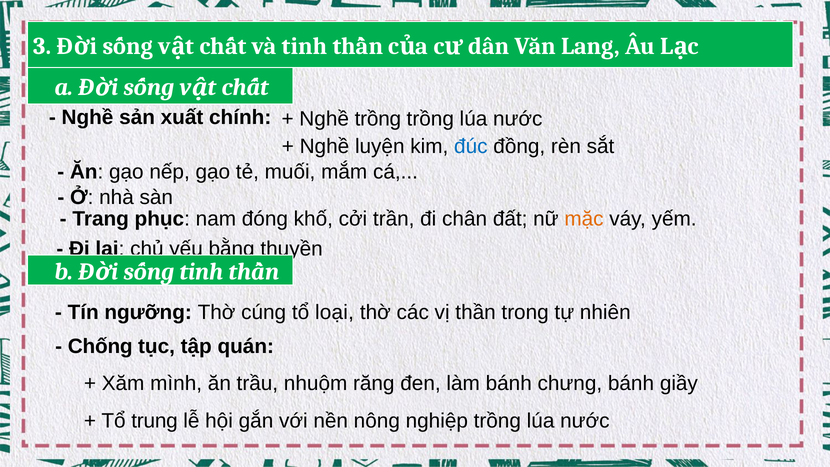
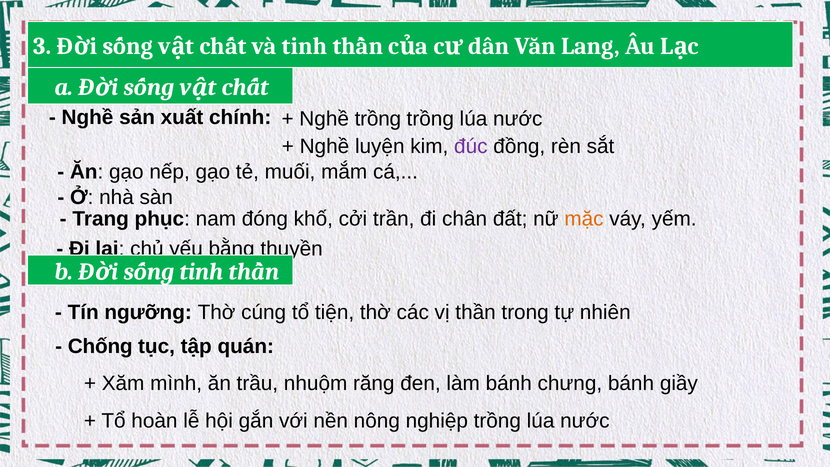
đúc colour: blue -> purple
loại: loại -> tiện
trung: trung -> hoàn
